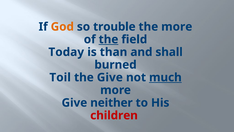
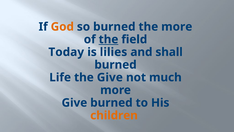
so trouble: trouble -> burned
than: than -> lilies
Toil: Toil -> Life
much underline: present -> none
Give neither: neither -> burned
children colour: red -> orange
